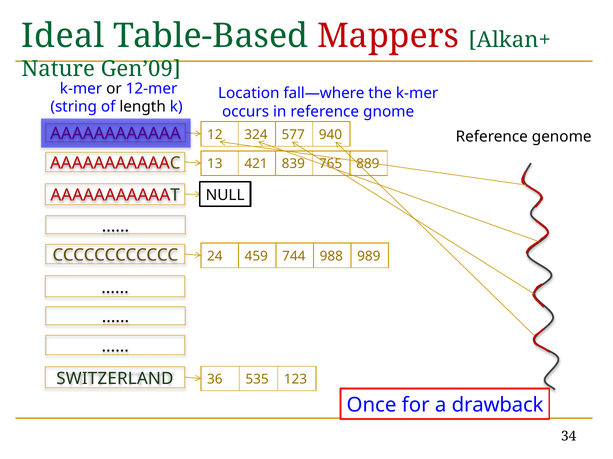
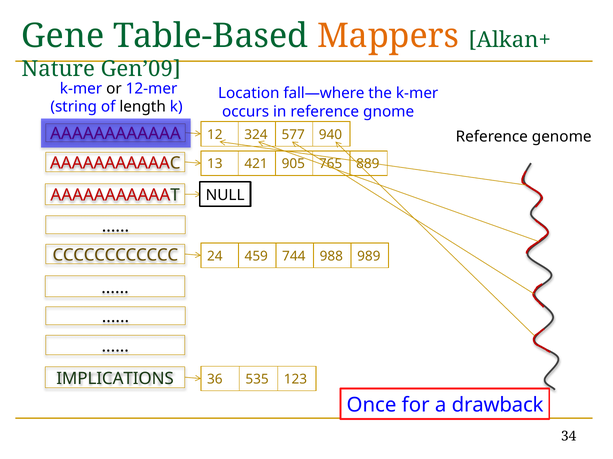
Ideal: Ideal -> Gene
Mappers colour: red -> orange
839: 839 -> 905
SWITZERLAND: SWITZERLAND -> IMPLICATIONS
